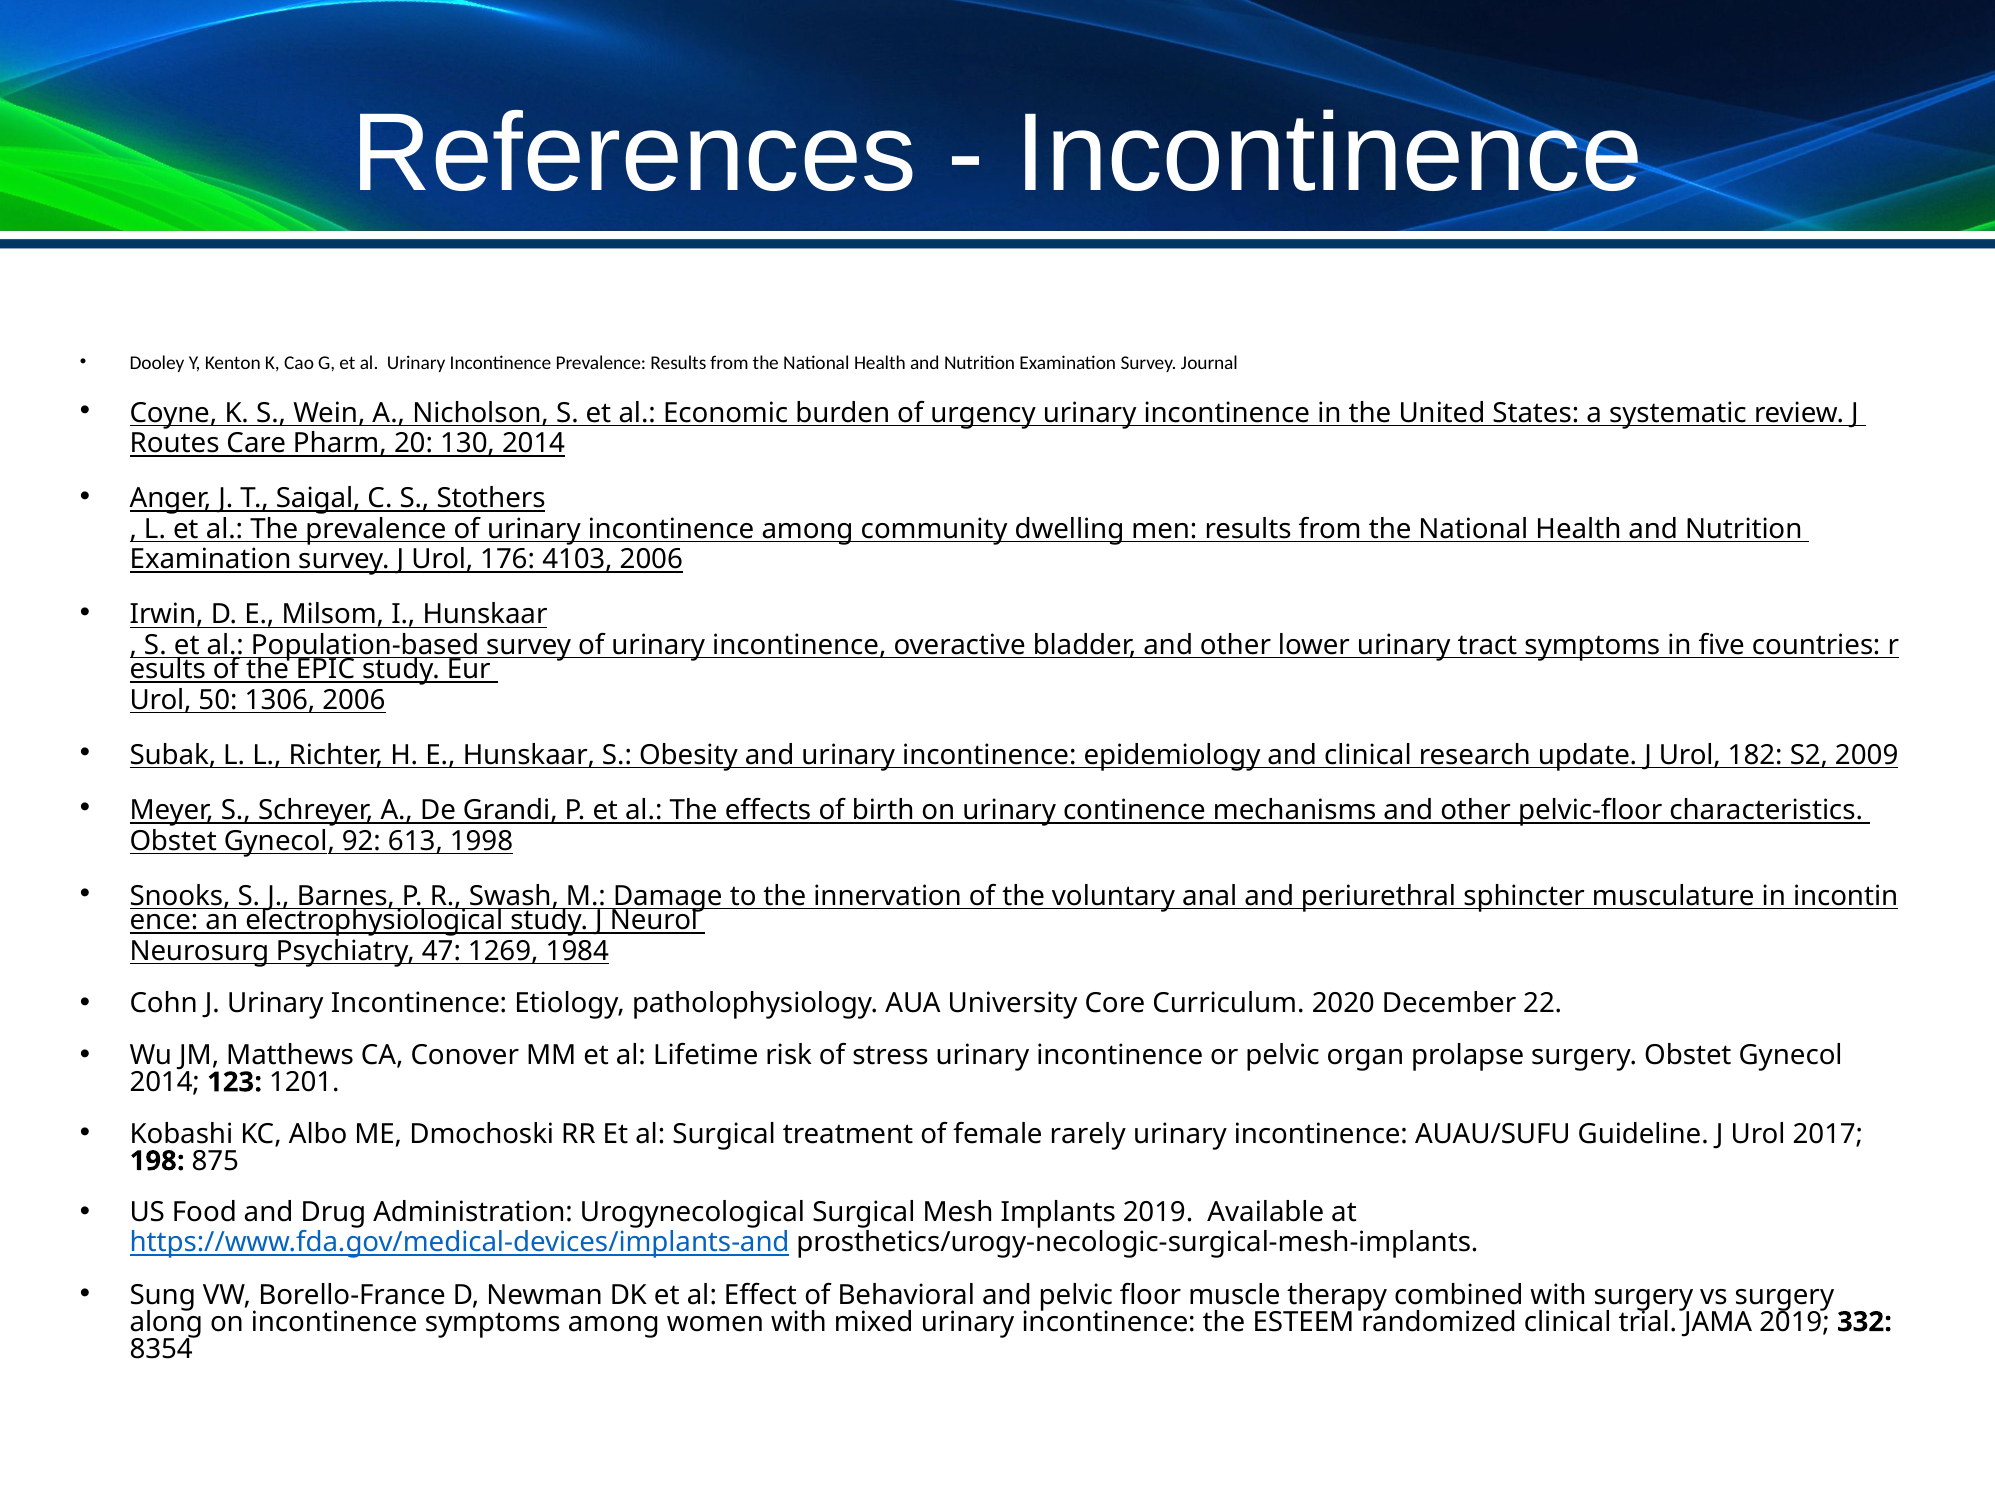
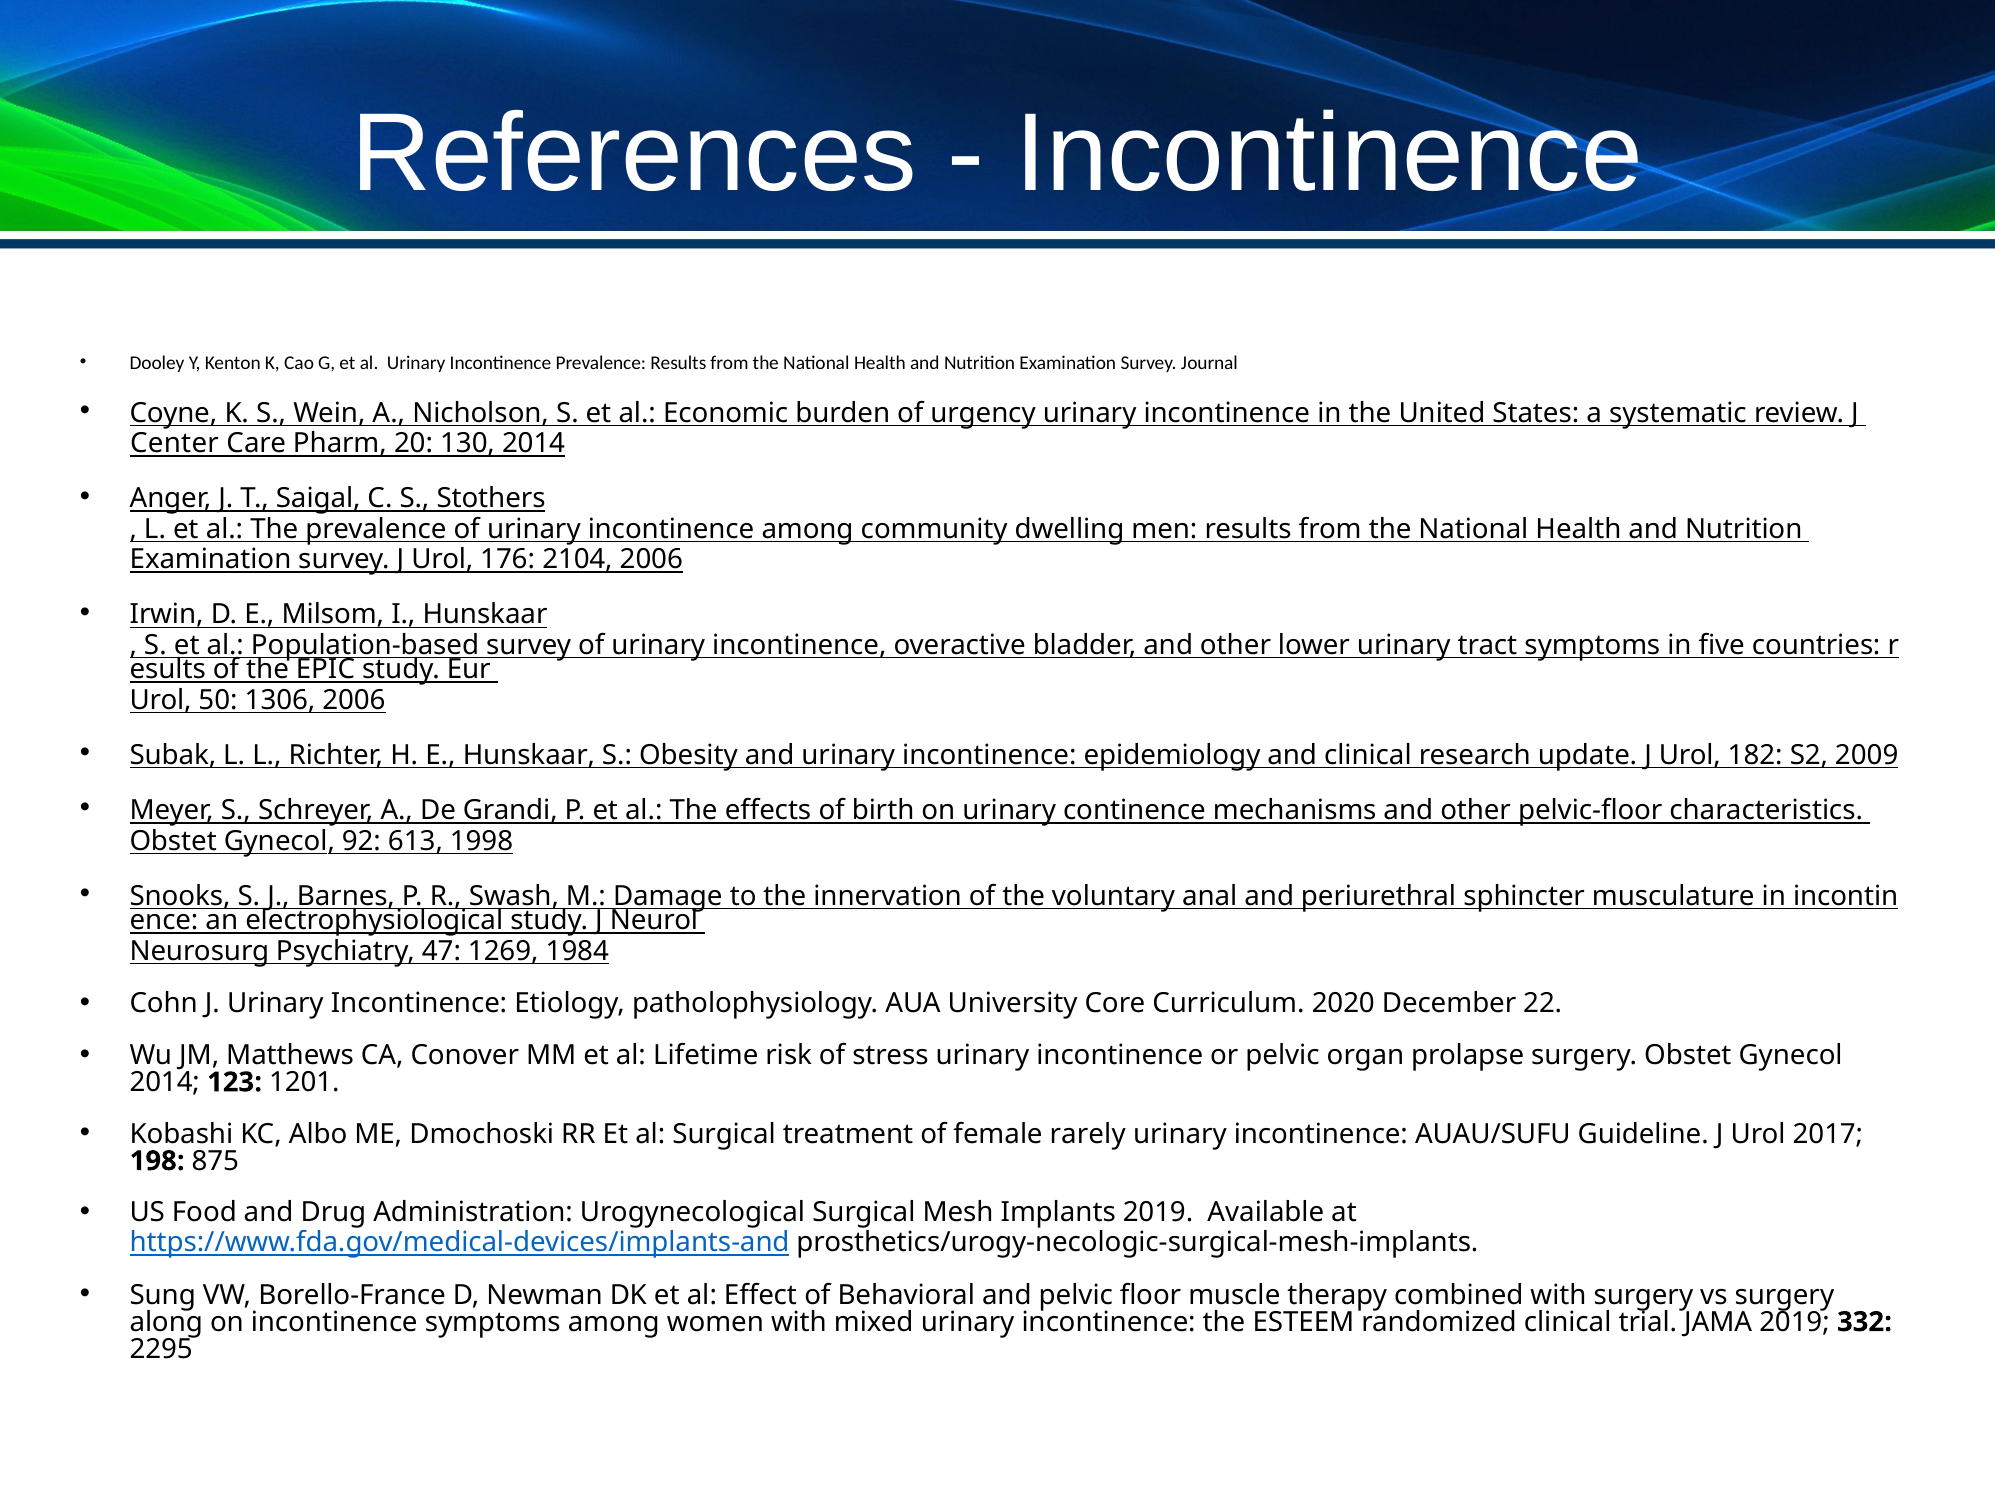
Routes: Routes -> Center
4103: 4103 -> 2104
8354: 8354 -> 2295
